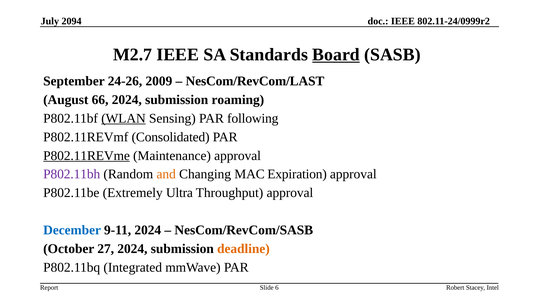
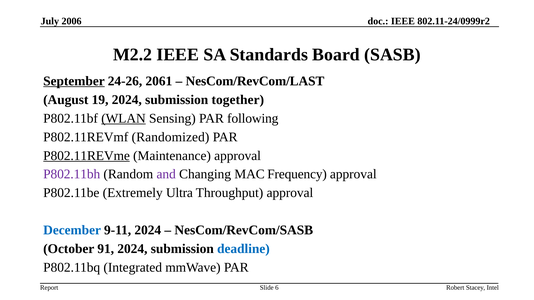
2094: 2094 -> 2006
M2.7: M2.7 -> M2.2
Board underline: present -> none
September underline: none -> present
2009: 2009 -> 2061
66: 66 -> 19
roaming: roaming -> together
Consolidated: Consolidated -> Randomized
and colour: orange -> purple
Expiration: Expiration -> Frequency
27: 27 -> 91
deadline colour: orange -> blue
